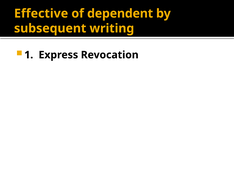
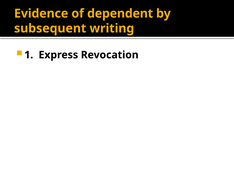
Effective: Effective -> Evidence
